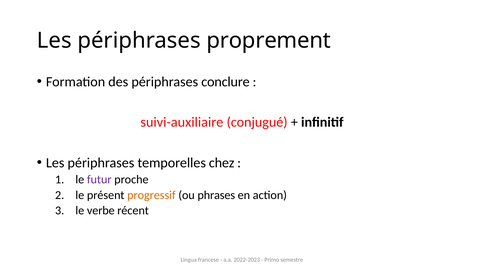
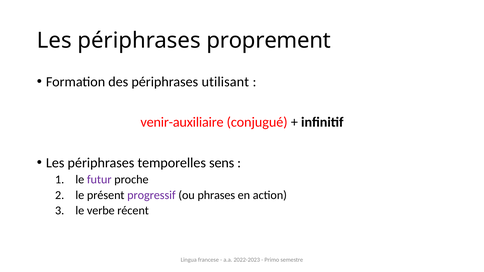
conclure: conclure -> utilisant
suivi-auxiliaire: suivi-auxiliaire -> venir-auxiliaire
chez: chez -> sens
progressif colour: orange -> purple
